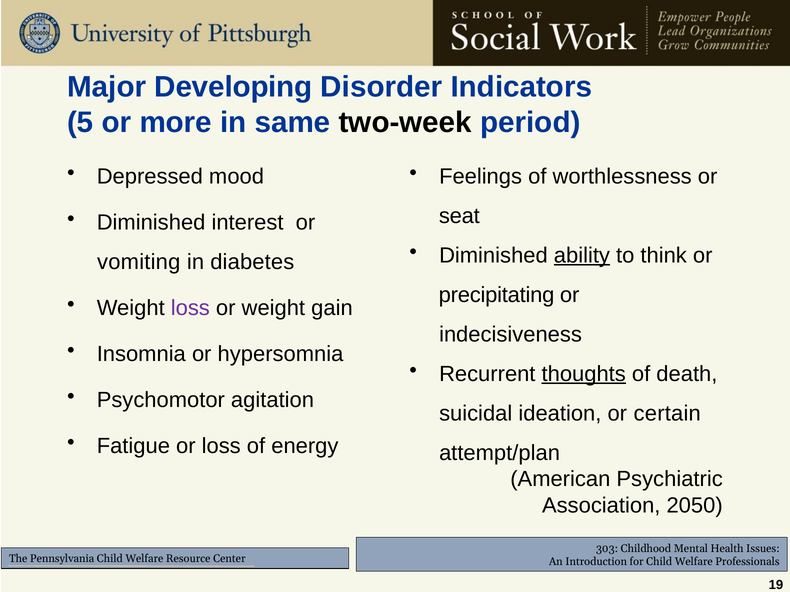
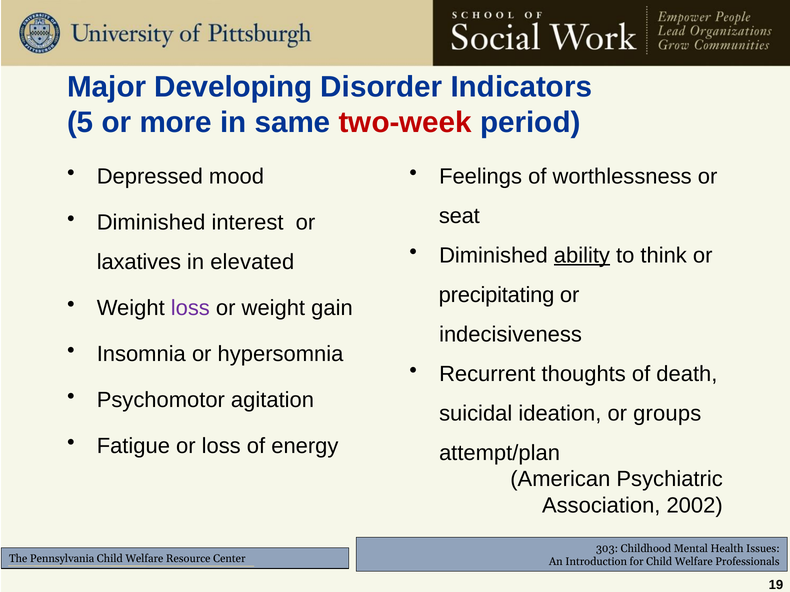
two-week colour: black -> red
vomiting: vomiting -> laxatives
diabetes: diabetes -> elevated
thoughts underline: present -> none
certain: certain -> groups
2050: 2050 -> 2002
